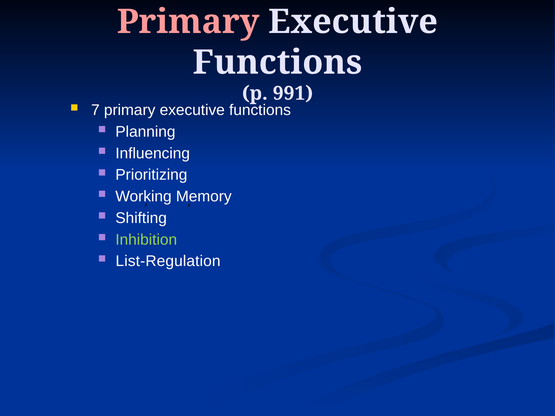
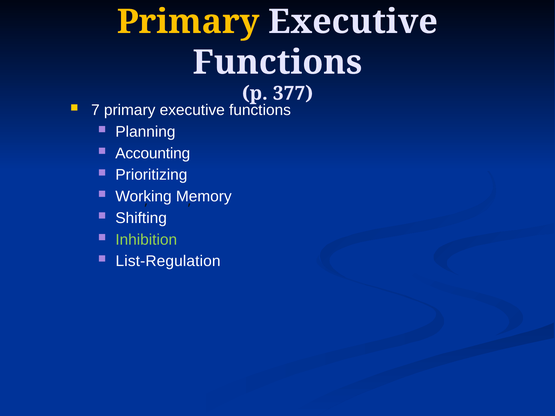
Primary at (188, 22) colour: pink -> yellow
991: 991 -> 377
Influencing: Influencing -> Accounting
